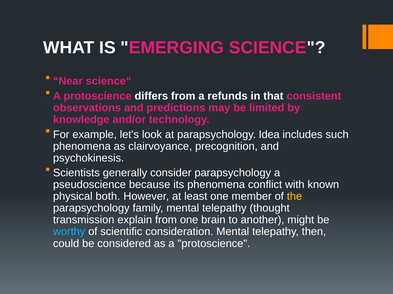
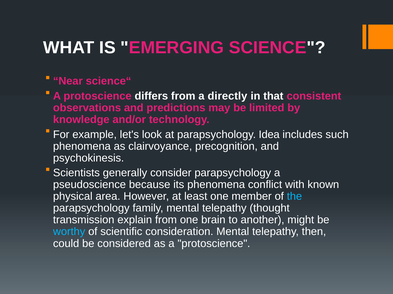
refunds: refunds -> directly
both: both -> area
the colour: yellow -> light blue
